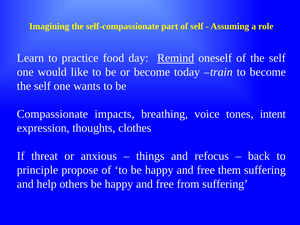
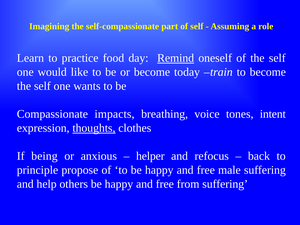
thoughts underline: none -> present
threat: threat -> being
things: things -> helper
them: them -> male
